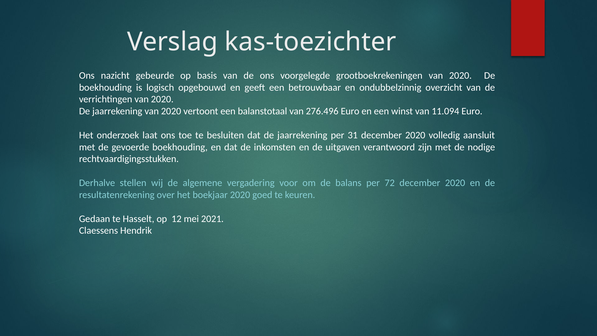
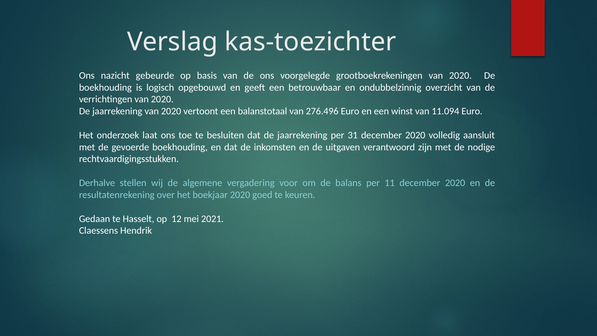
72: 72 -> 11
